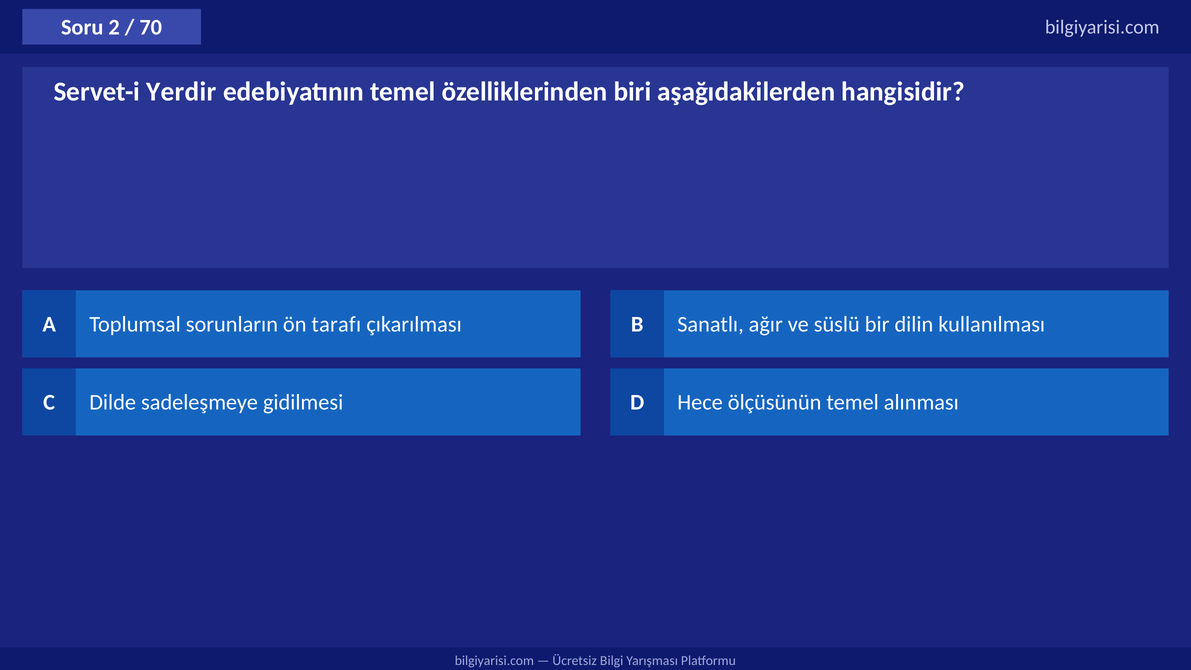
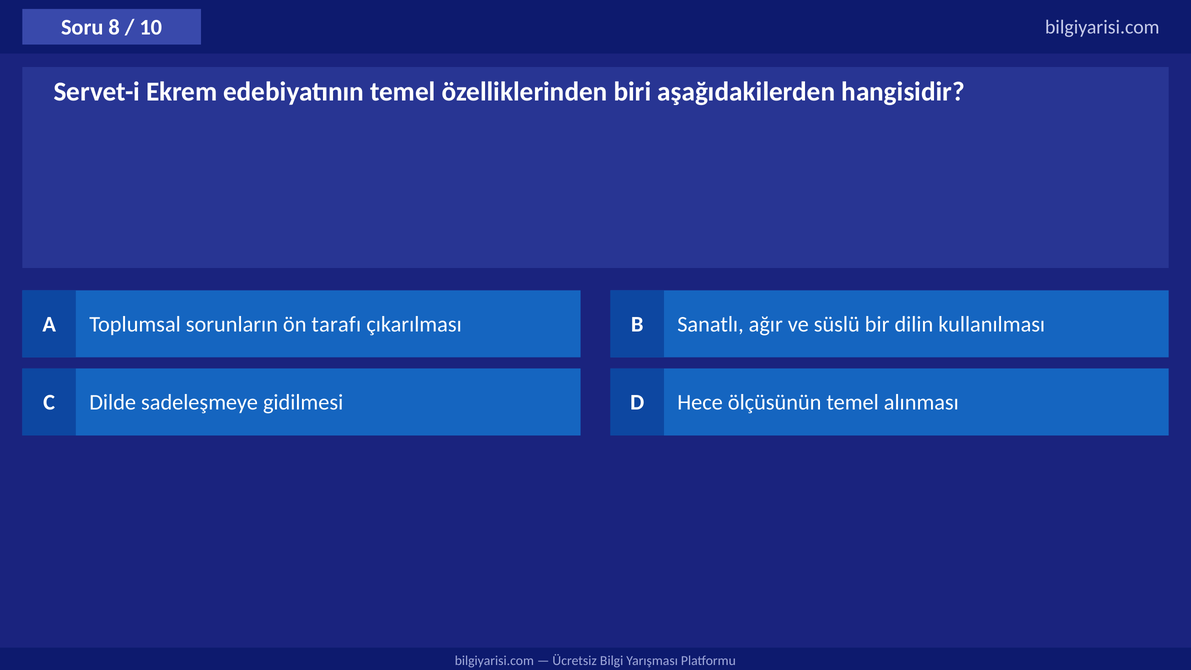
2: 2 -> 8
70: 70 -> 10
Yerdir: Yerdir -> Ekrem
